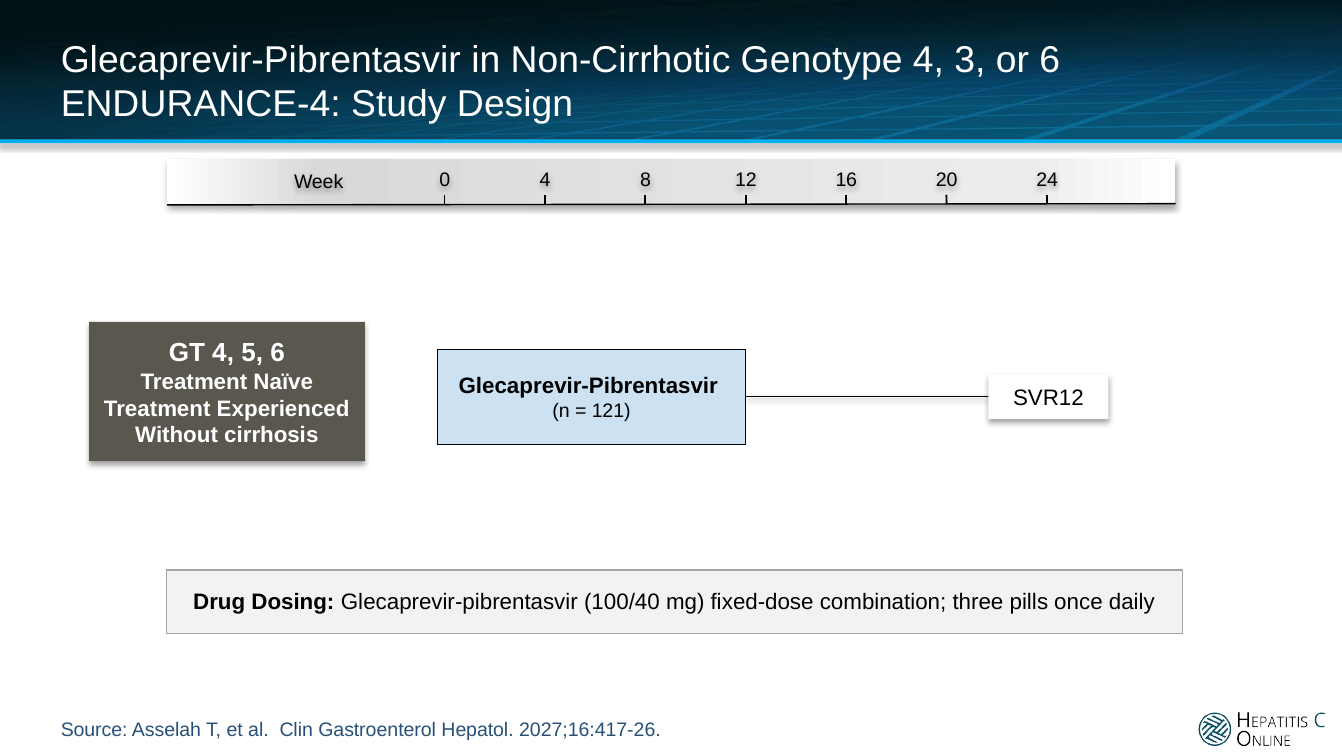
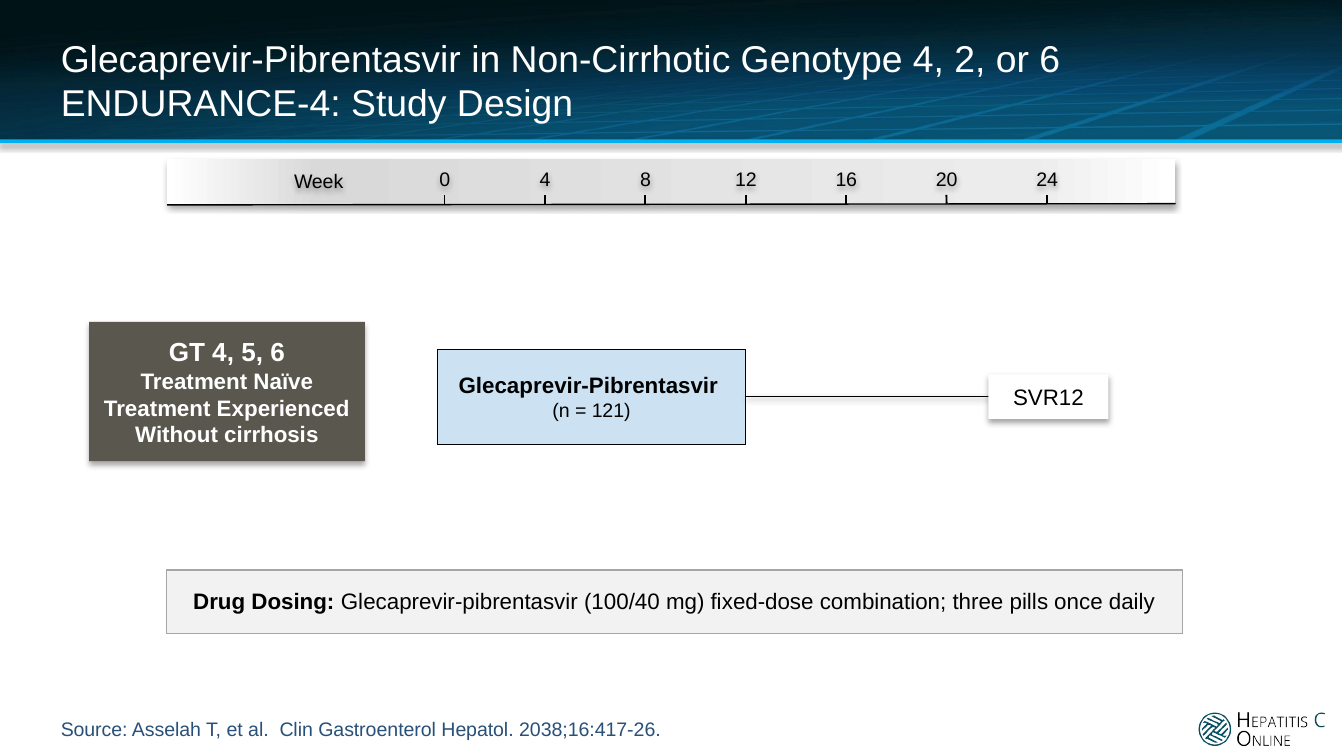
3: 3 -> 2
2027;16:417-26: 2027;16:417-26 -> 2038;16:417-26
